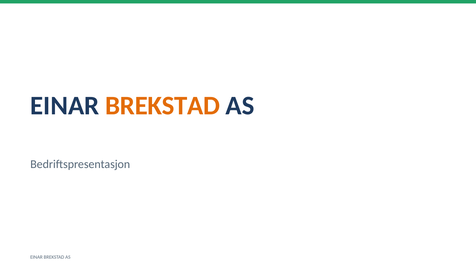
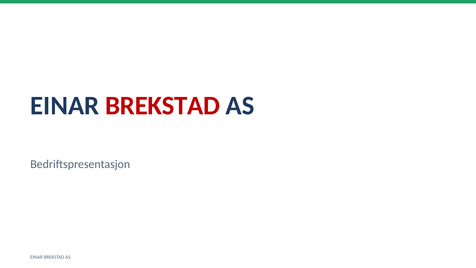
BREKSTAD at (163, 106) colour: orange -> red
